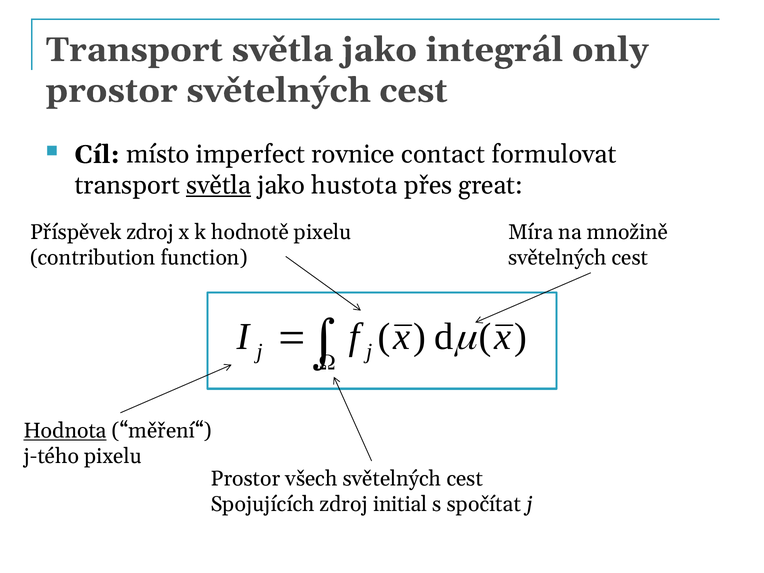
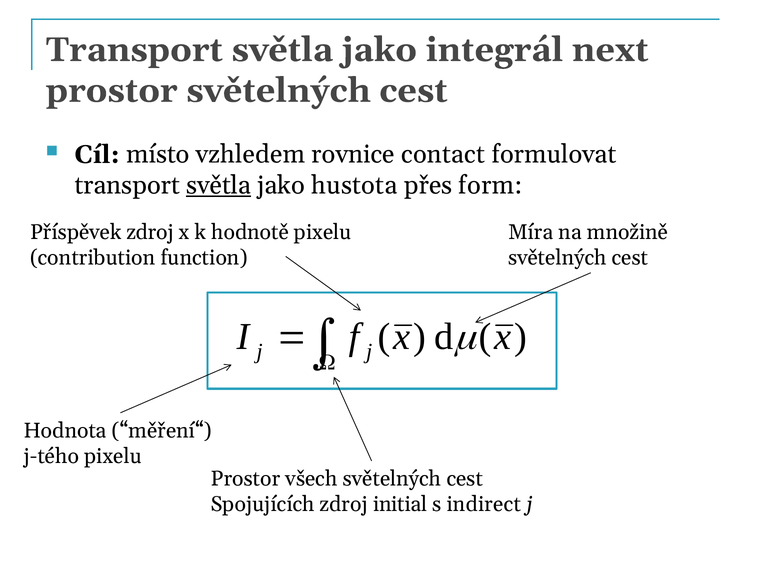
only: only -> next
imperfect: imperfect -> vzhledem
great: great -> form
Hodnota underline: present -> none
spočítat: spočítat -> indirect
